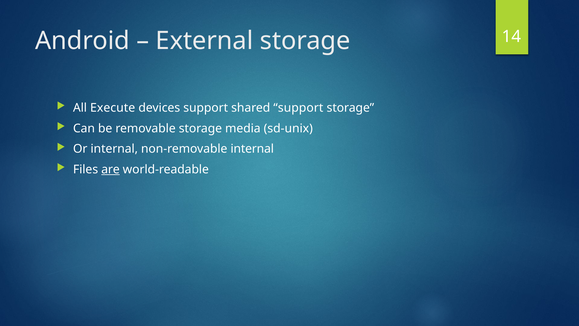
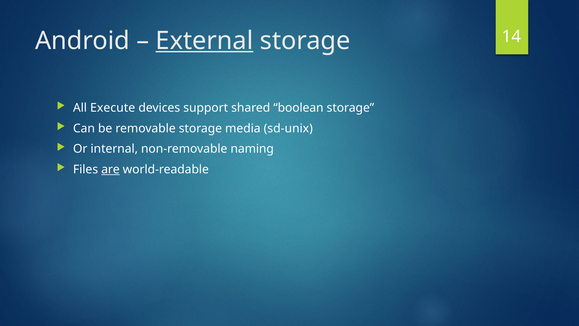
External underline: none -> present
shared support: support -> boolean
non-removable internal: internal -> naming
